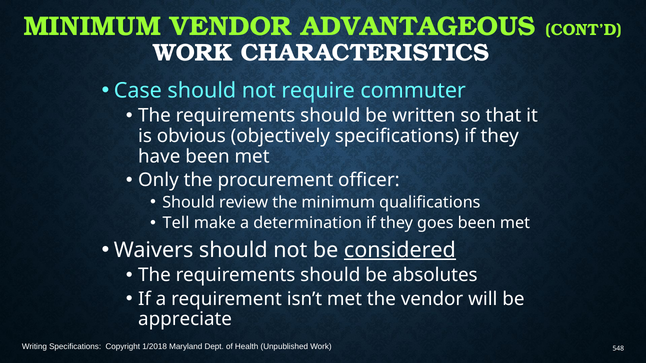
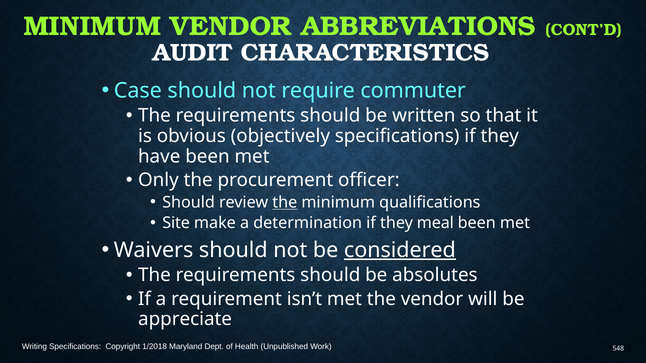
ADVANTAGEOUS: ADVANTAGEOUS -> ABBREVIATIONS
WORK at (193, 53): WORK -> AUDIT
the at (285, 203) underline: none -> present
Tell: Tell -> Site
goes: goes -> meal
